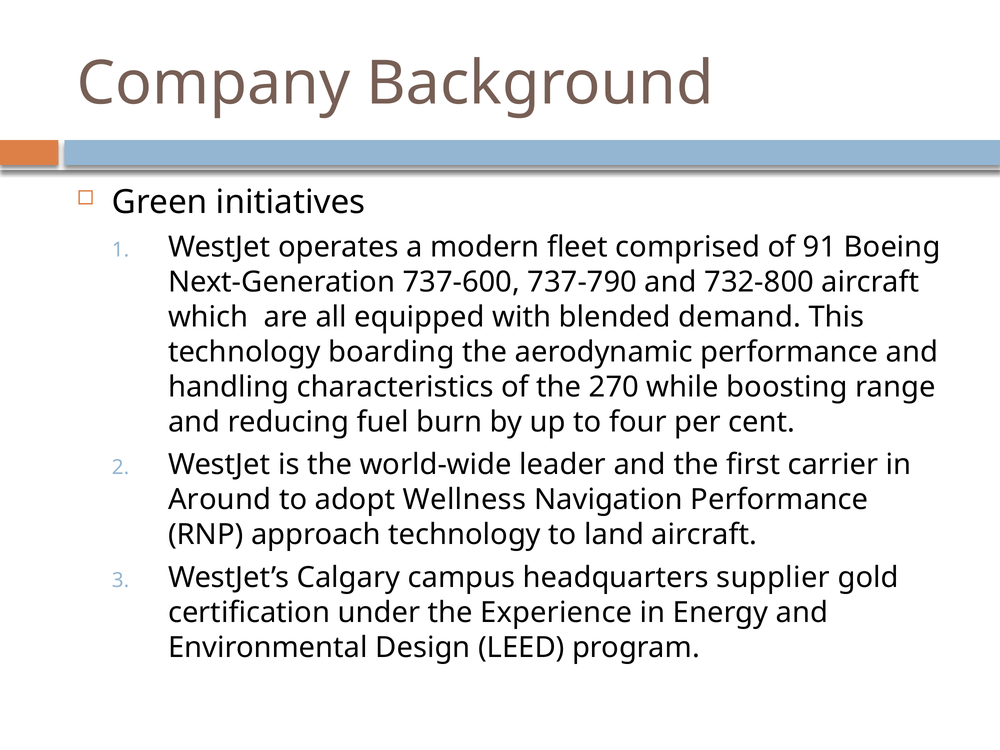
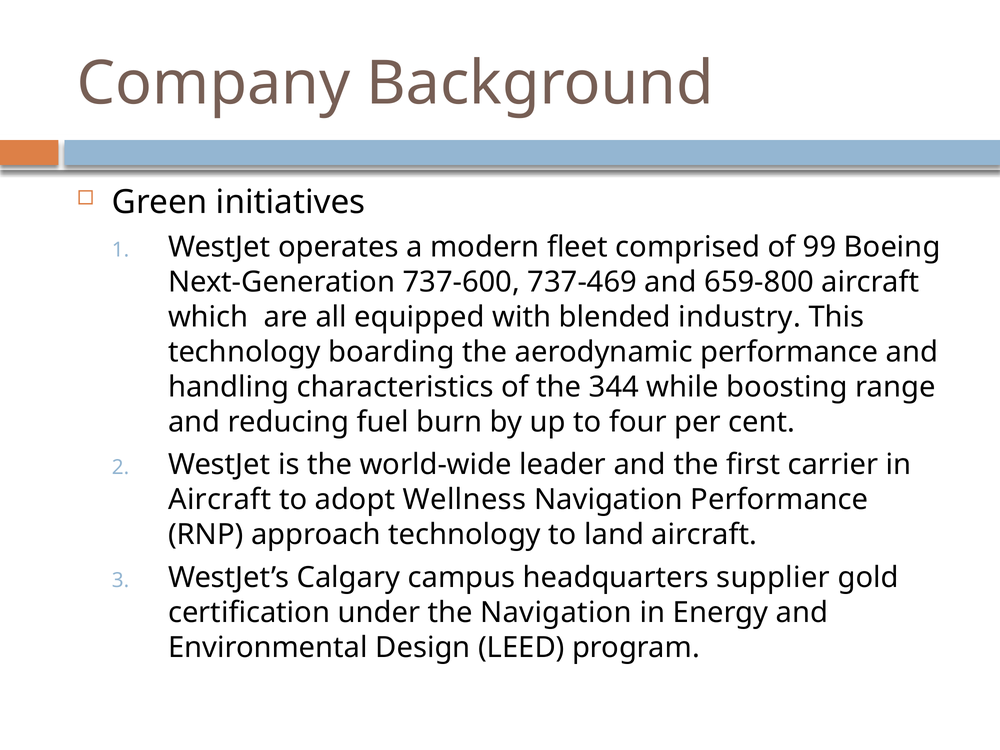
91: 91 -> 99
737-790: 737-790 -> 737-469
732-800: 732-800 -> 659-800
demand: demand -> industry
270: 270 -> 344
Around at (220, 500): Around -> Aircraft
the Experience: Experience -> Navigation
